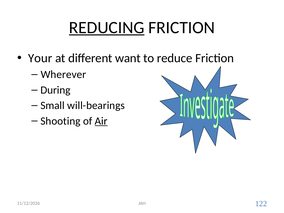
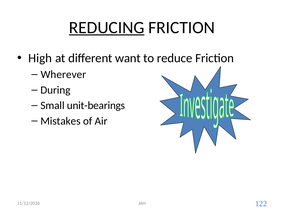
Your: Your -> High
will-bearings: will-bearings -> unit-bearings
Shooting: Shooting -> Mistakes
Air underline: present -> none
